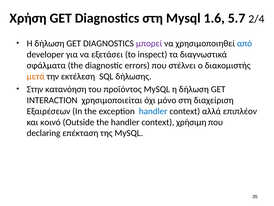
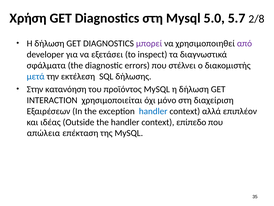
1.6: 1.6 -> 5.0
2/4: 2/4 -> 2/8
από colour: blue -> purple
μετά colour: orange -> blue
κοινό: κοινό -> ιδέας
χρήσιμη: χρήσιμη -> επίπεδο
declaring: declaring -> απώλεια
